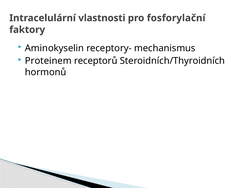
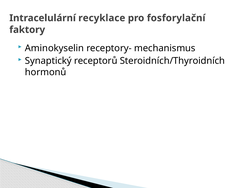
vlastnosti: vlastnosti -> recyklace
Proteinem: Proteinem -> Synaptický
